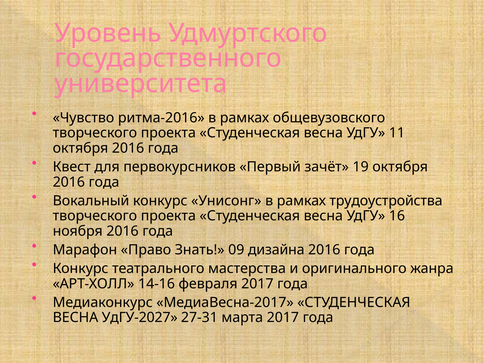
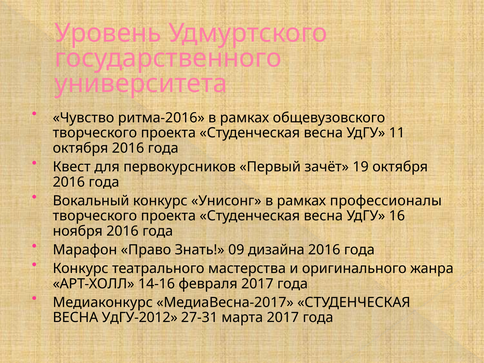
трудоустройства: трудоустройства -> профессионалы
УдГУ-2027: УдГУ-2027 -> УдГУ-2012
